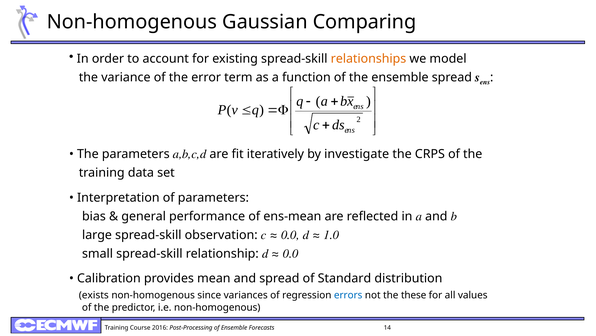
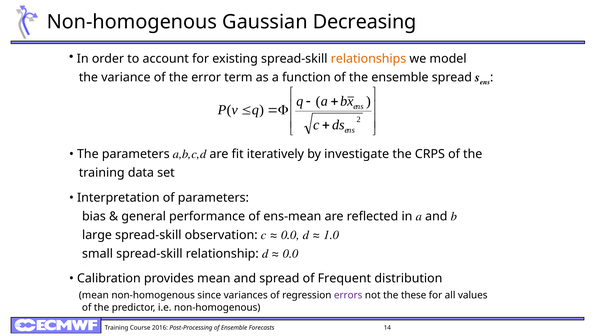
Comparing: Comparing -> Decreasing
Standard: Standard -> Frequent
exists at (94, 295): exists -> mean
errors colour: blue -> purple
